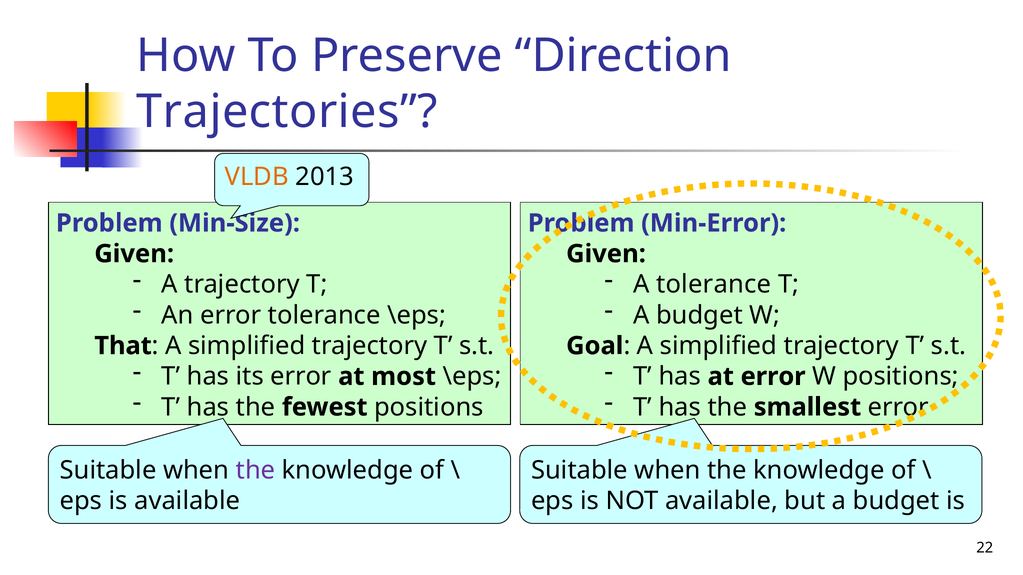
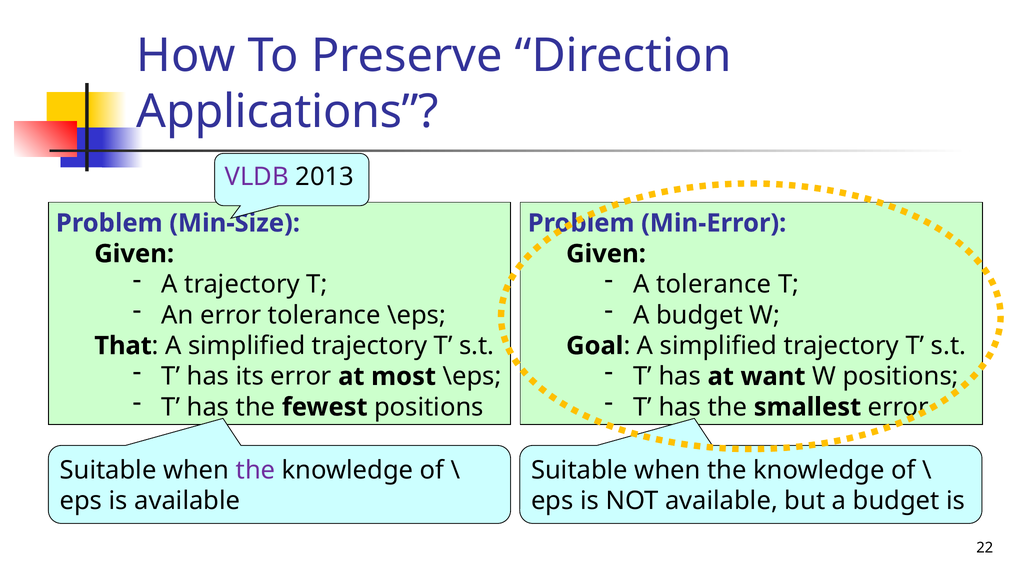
Trajectories: Trajectories -> Applications
VLDB colour: orange -> purple
at error: error -> want
